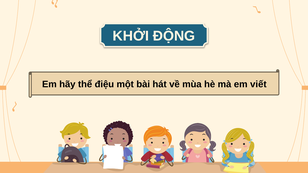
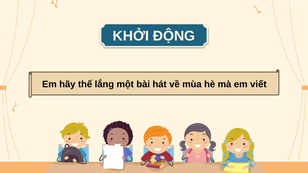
điệu: điệu -> lắng
